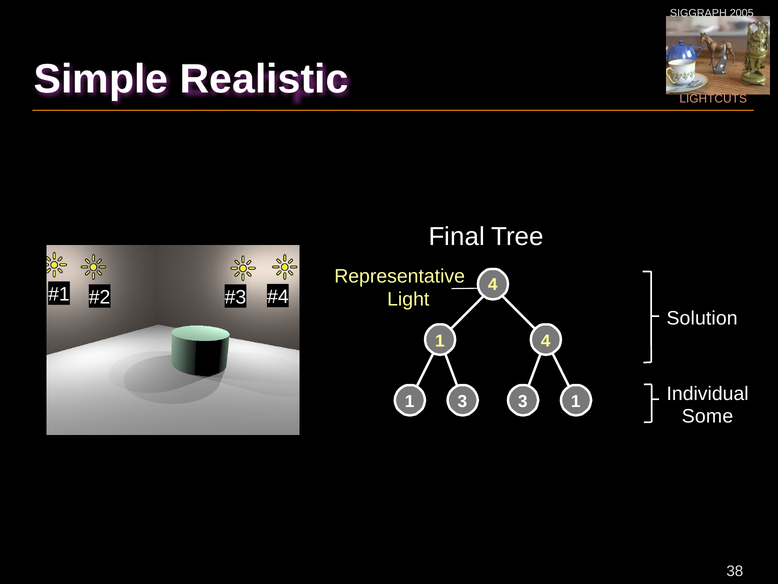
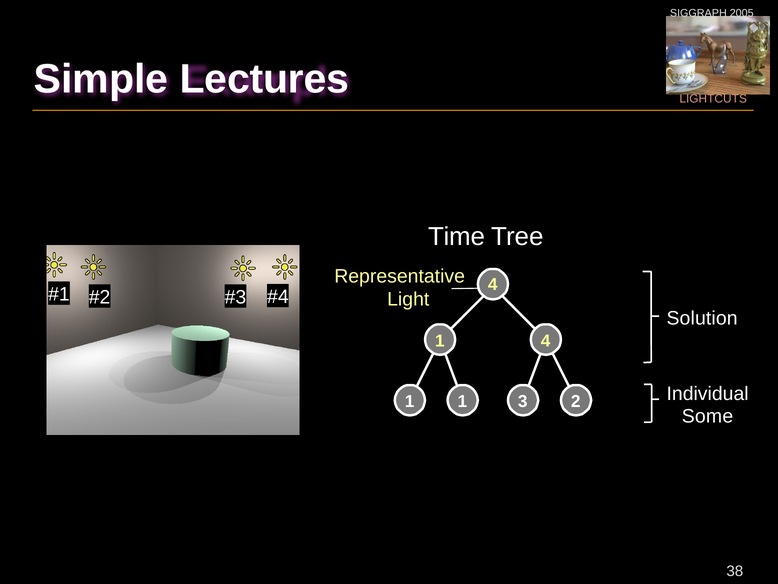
Realistic: Realistic -> Lectures
Final: Final -> Time
1 3: 3 -> 1
3 1: 1 -> 2
